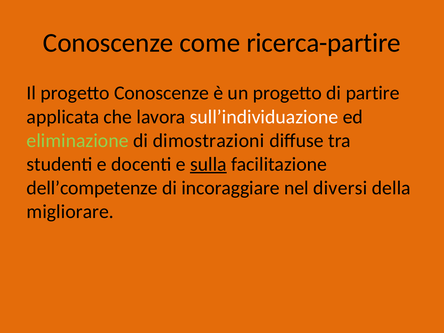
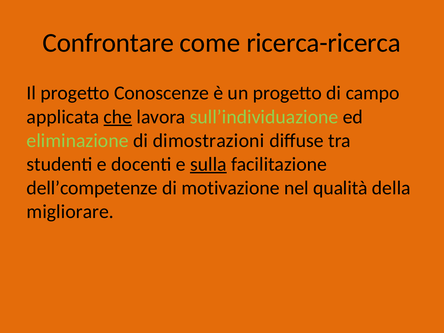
Conoscenze at (108, 43): Conoscenze -> Confrontare
ricerca-partire: ricerca-partire -> ricerca-ricerca
partire: partire -> campo
che underline: none -> present
sull’individuazione colour: white -> light green
incoraggiare: incoraggiare -> motivazione
diversi: diversi -> qualità
